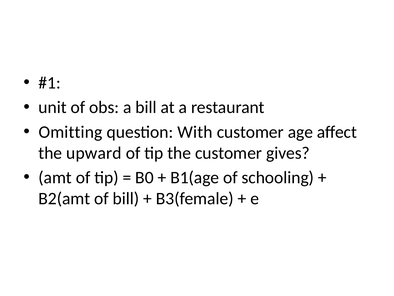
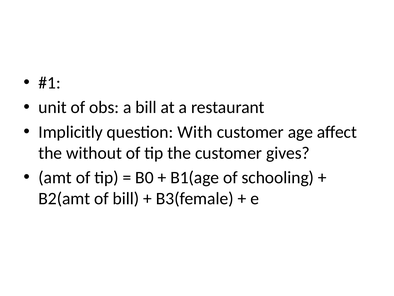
Omitting: Omitting -> Implicitly
upward: upward -> without
